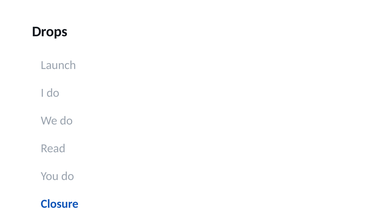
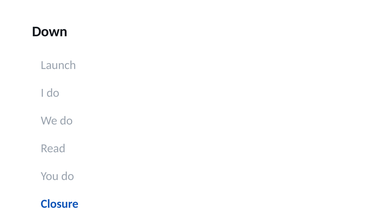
Drops: Drops -> Down
